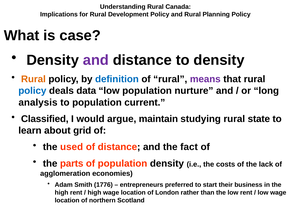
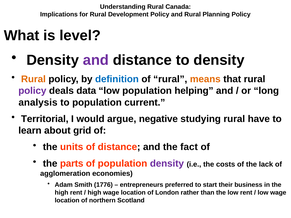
case: case -> level
means colour: purple -> orange
policy at (32, 91) colour: blue -> purple
nurture: nurture -> helping
Classified: Classified -> Territorial
maintain: maintain -> negative
state: state -> have
used: used -> units
density at (167, 164) colour: black -> purple
